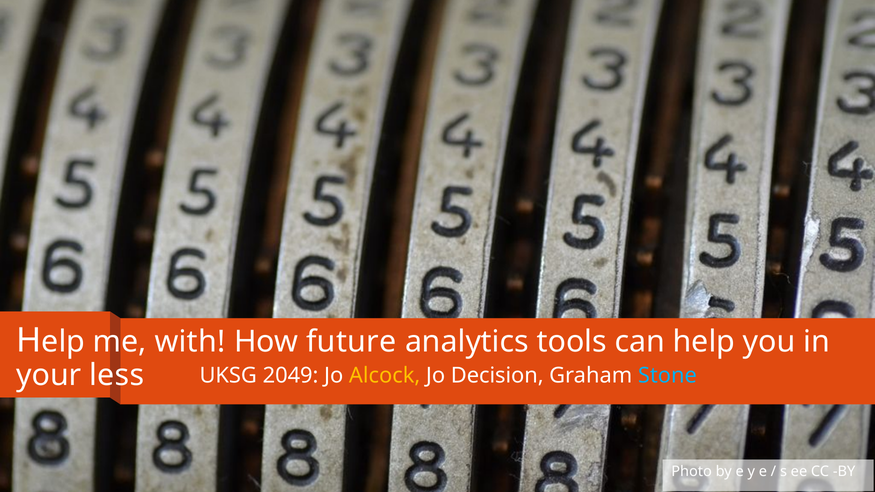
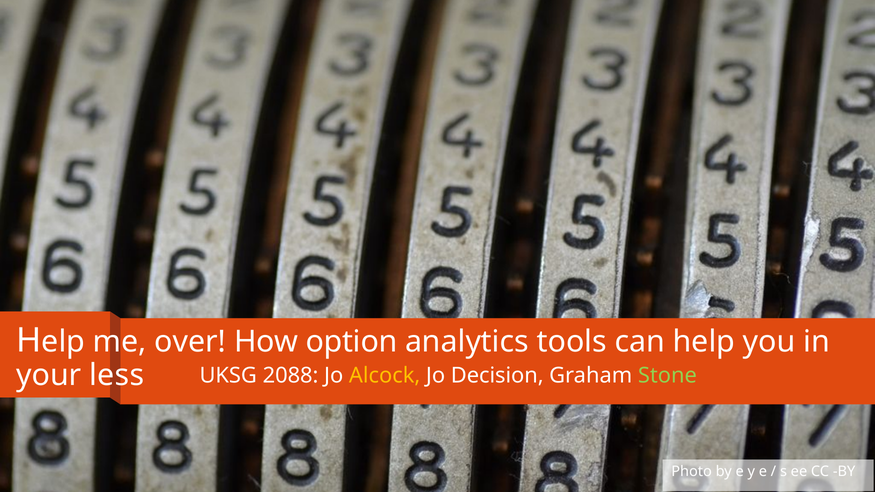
with: with -> over
future: future -> option
2049: 2049 -> 2088
Stone colour: light blue -> light green
